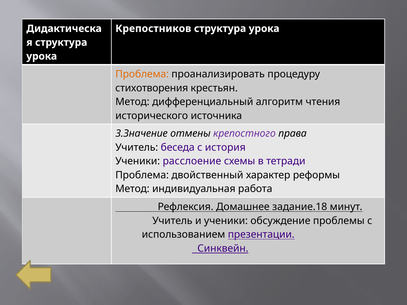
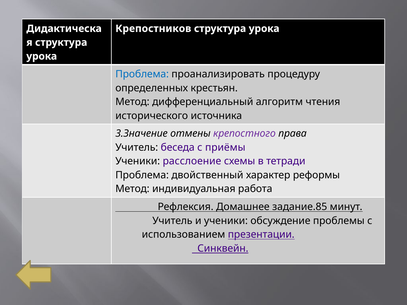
Проблема at (142, 74) colour: orange -> blue
стихотворения: стихотворения -> определенных
история: история -> приёмы
задание.18: задание.18 -> задание.85
